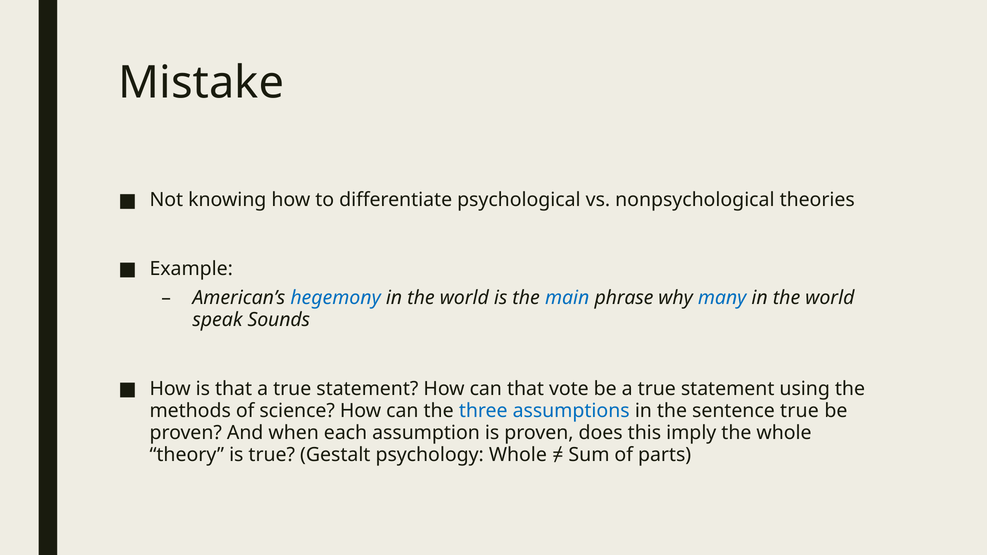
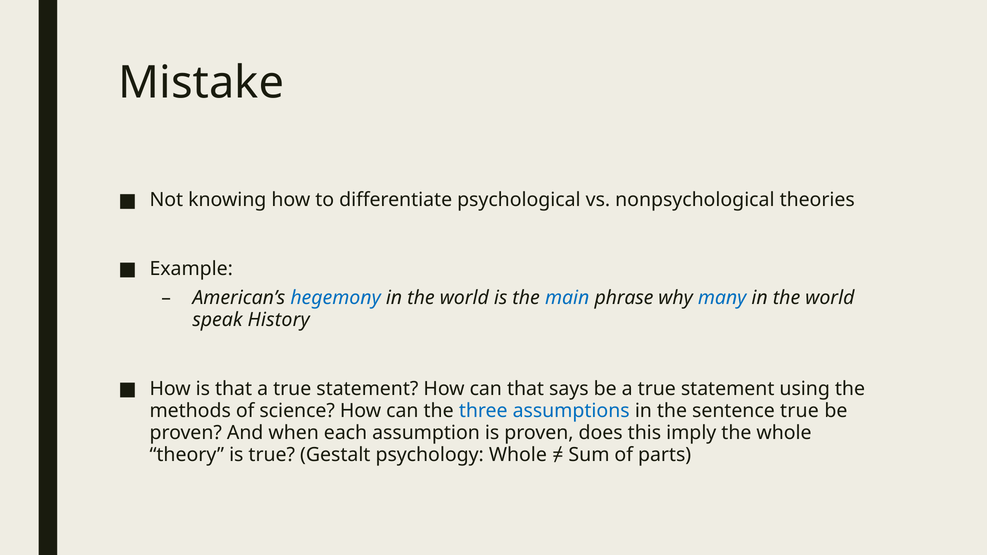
Sounds: Sounds -> History
vote: vote -> says
